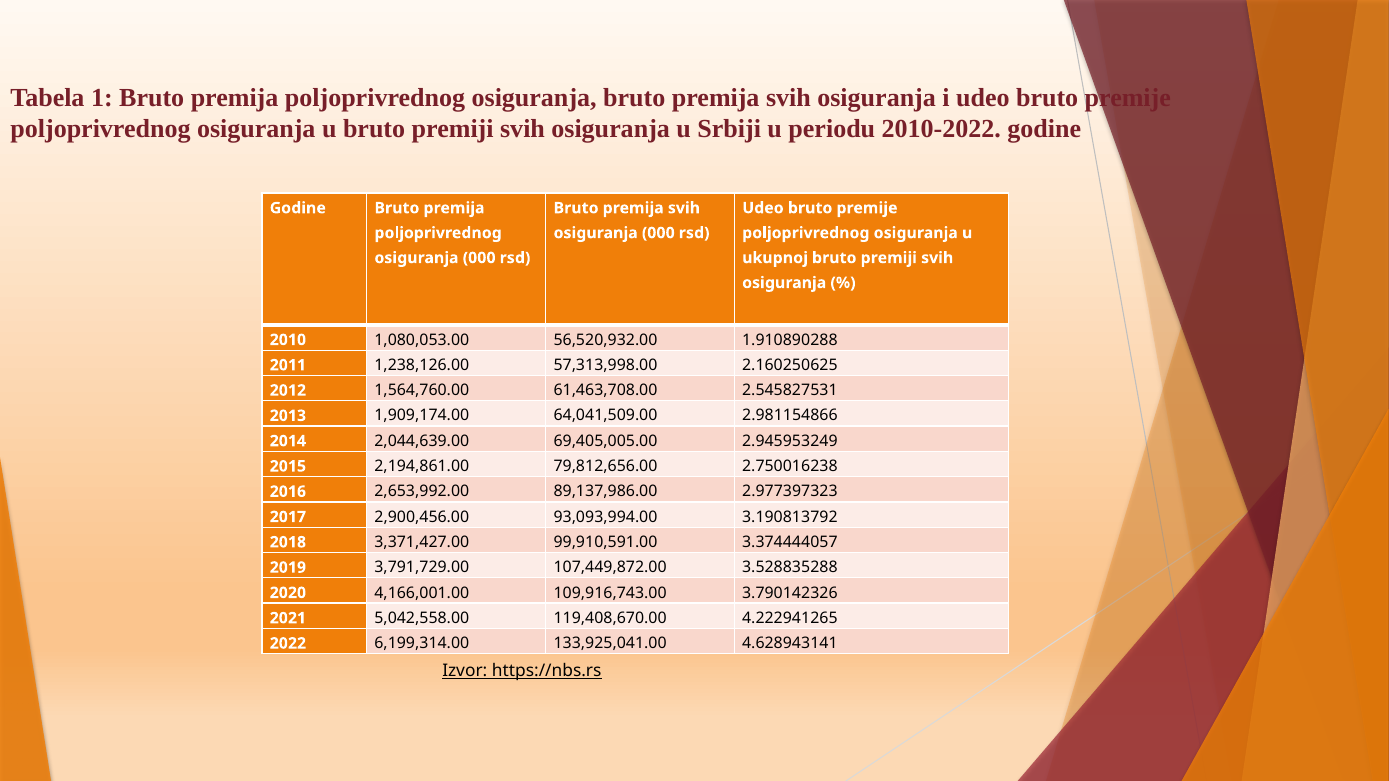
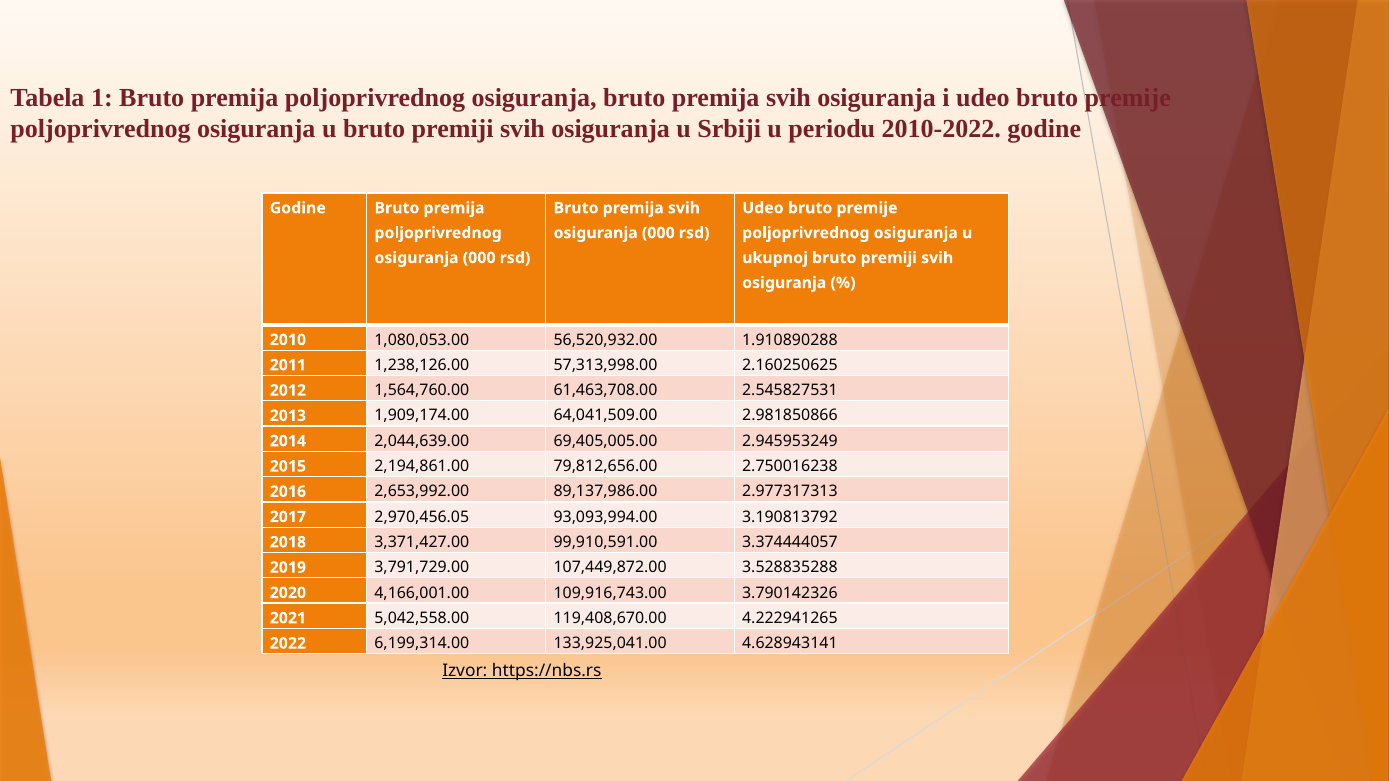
2.981154866: 2.981154866 -> 2.981850866
2.977397323: 2.977397323 -> 2.977317313
2,900,456.00: 2,900,456.00 -> 2,970,456.05
